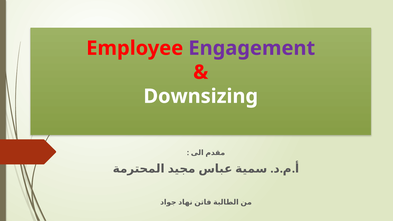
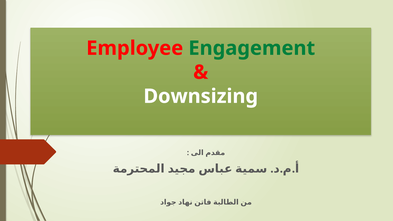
Engagement colour: purple -> green
